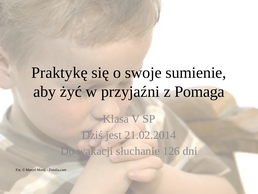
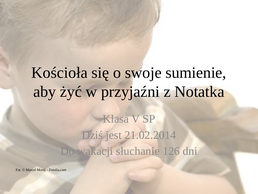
Praktykę: Praktykę -> Kościoła
Pomaga: Pomaga -> Notatka
